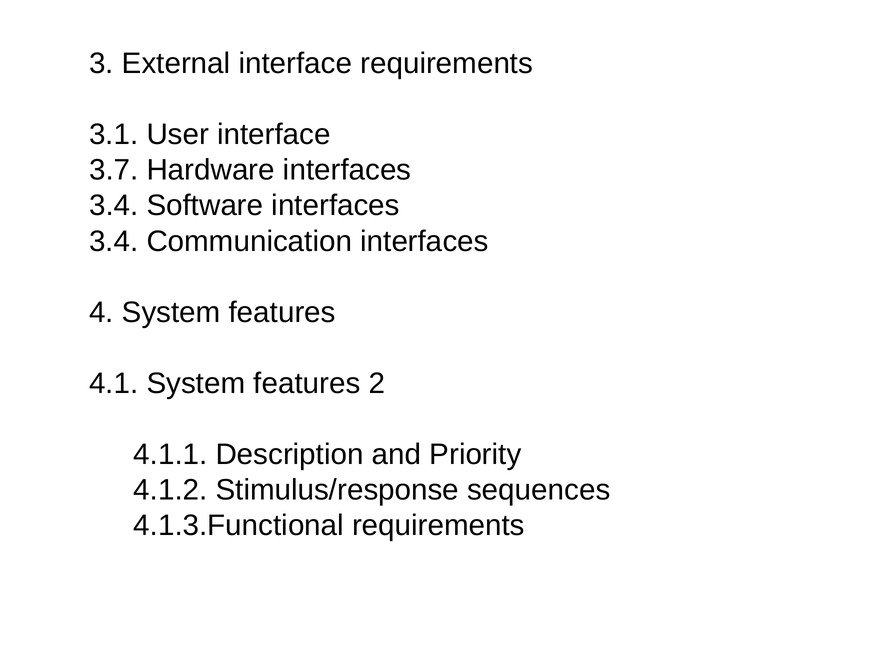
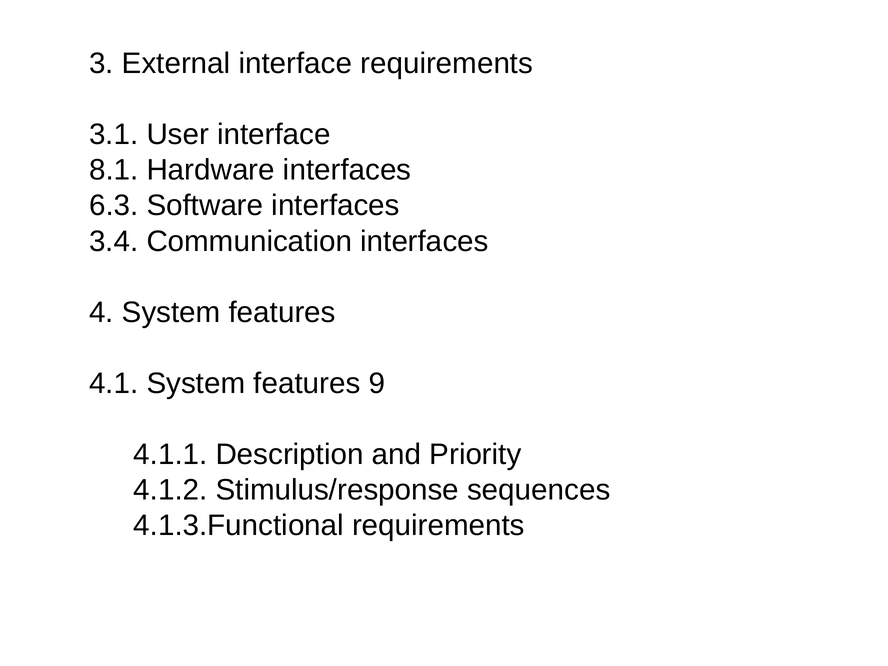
3.7: 3.7 -> 8.1
3.4 at (114, 206): 3.4 -> 6.3
2: 2 -> 9
